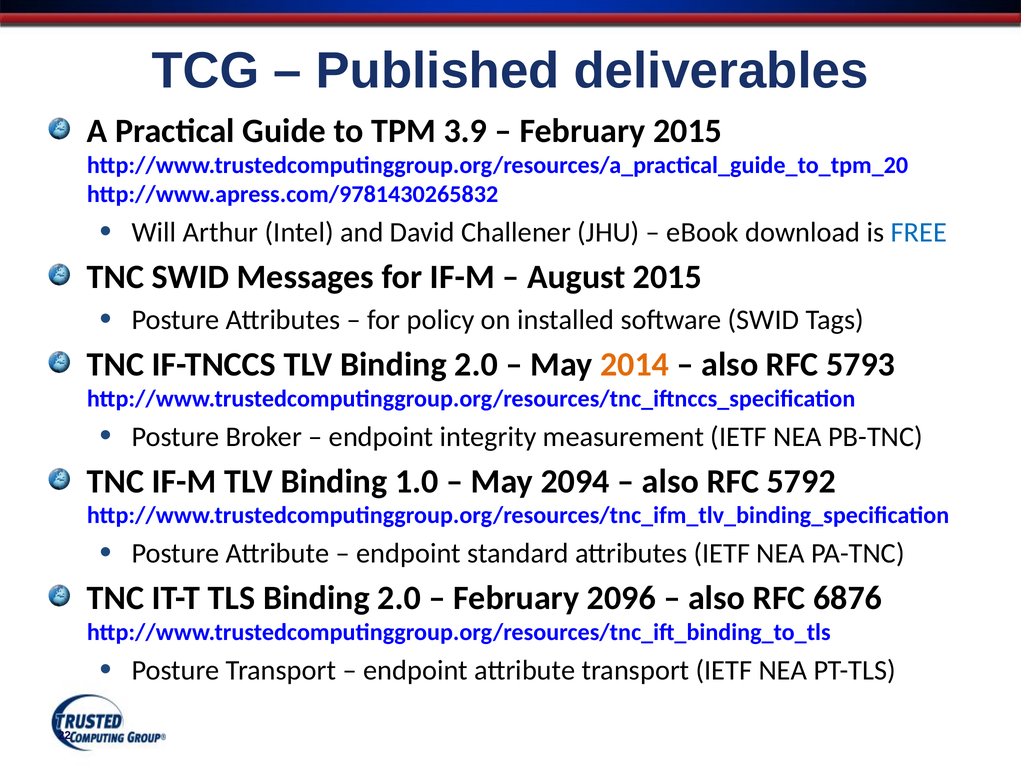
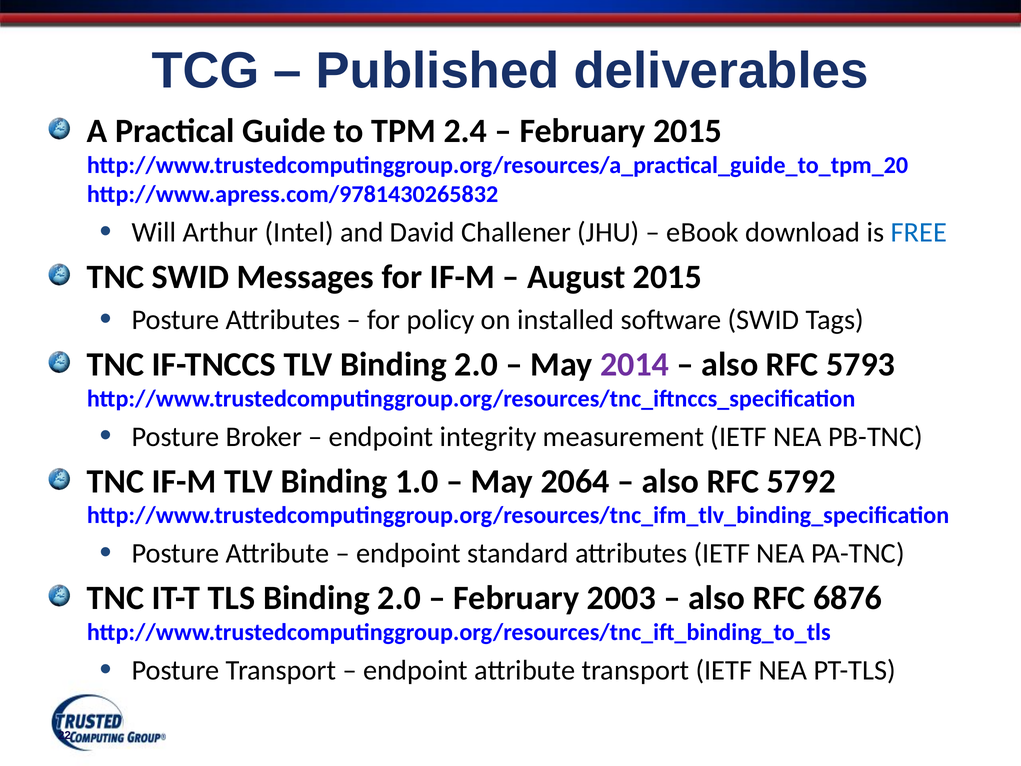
3.9: 3.9 -> 2.4
2014 colour: orange -> purple
2094: 2094 -> 2064
2096: 2096 -> 2003
